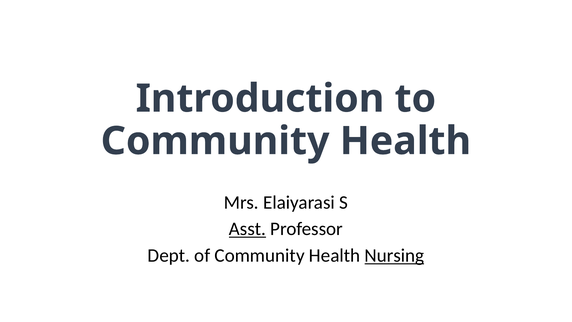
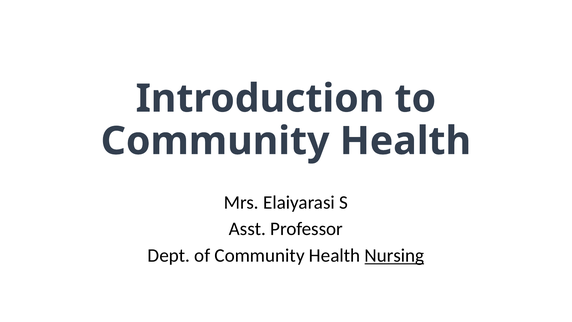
Asst underline: present -> none
